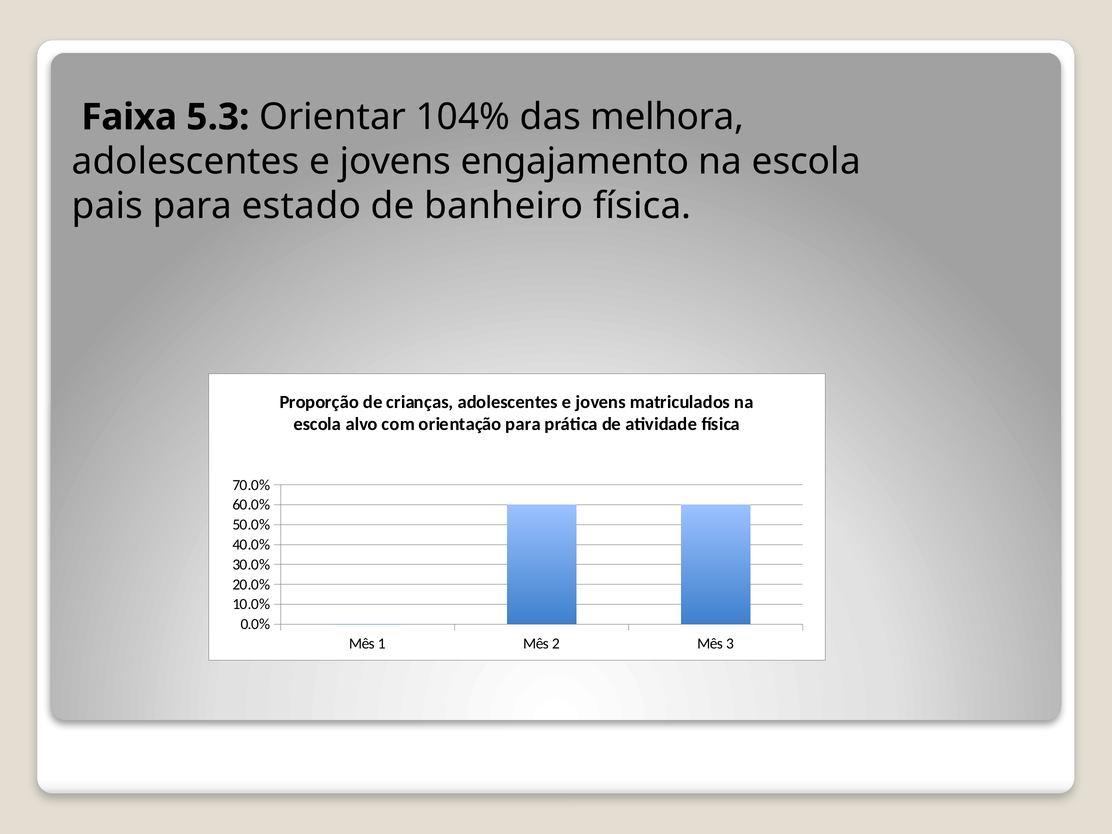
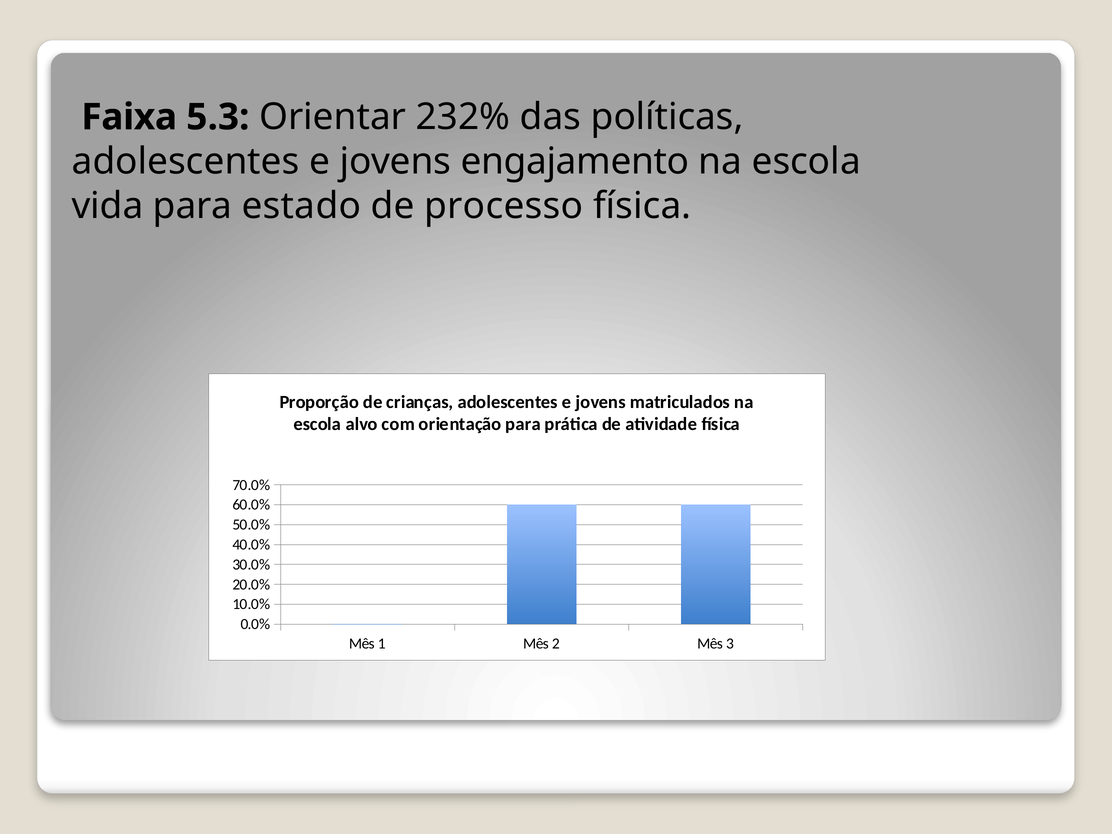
104%: 104% -> 232%
melhora: melhora -> políticas
pais: pais -> vida
banheiro: banheiro -> processo
